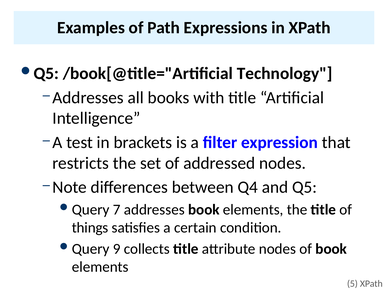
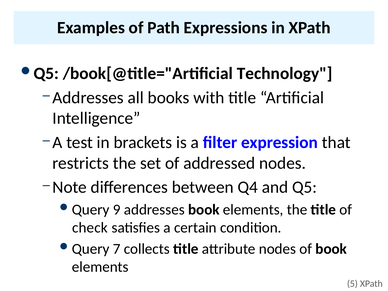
7: 7 -> 9
things: things -> check
9: 9 -> 7
